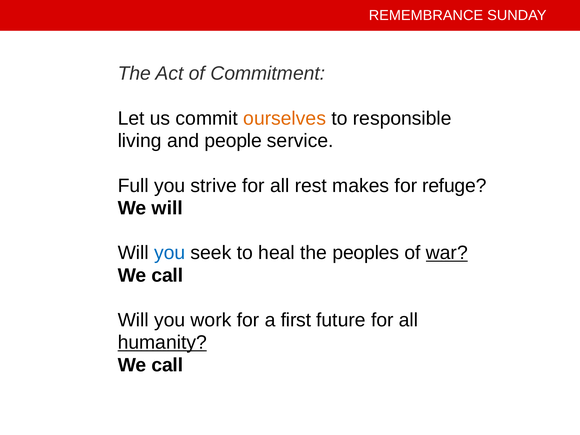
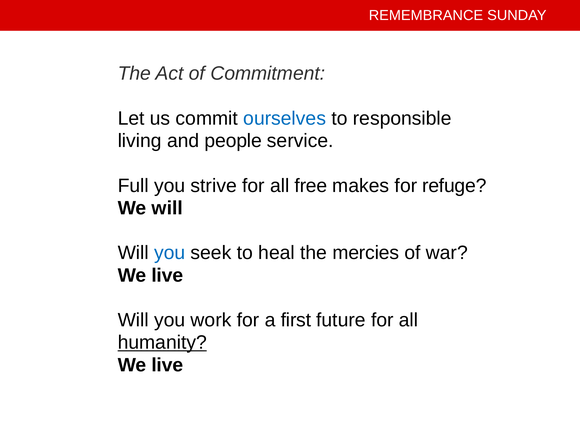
ourselves colour: orange -> blue
rest: rest -> free
peoples: peoples -> mercies
war underline: present -> none
call at (167, 275): call -> live
call at (167, 365): call -> live
